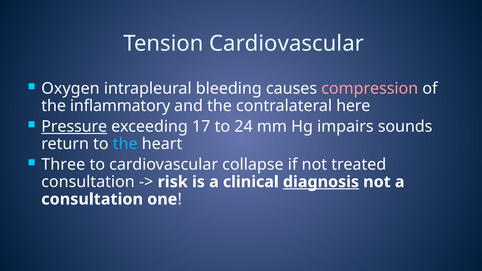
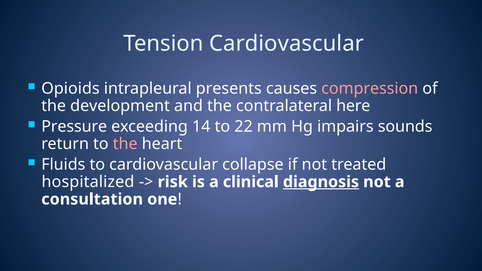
Oxygen: Oxygen -> Opioids
bleeding: bleeding -> presents
inflammatory: inflammatory -> development
Pressure underline: present -> none
17: 17 -> 14
24: 24 -> 22
the at (125, 144) colour: light blue -> pink
Three: Three -> Fluids
consultation at (88, 182): consultation -> hospitalized
